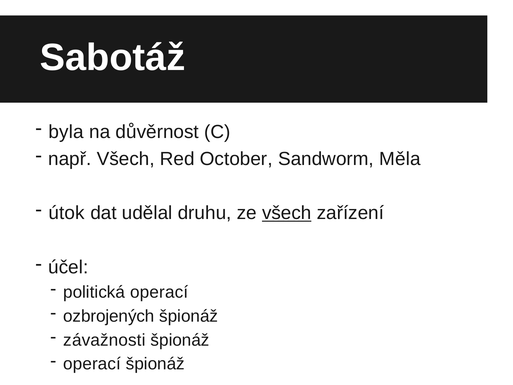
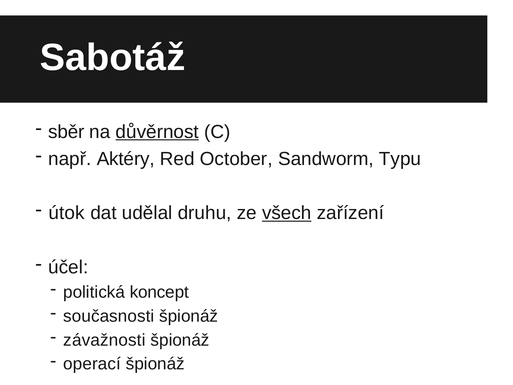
byla: byla -> sběr
důvěrnost underline: none -> present
např Všech: Všech -> Aktéry
Měla: Měla -> Typu
politická operací: operací -> koncept
ozbrojených: ozbrojených -> současnosti
